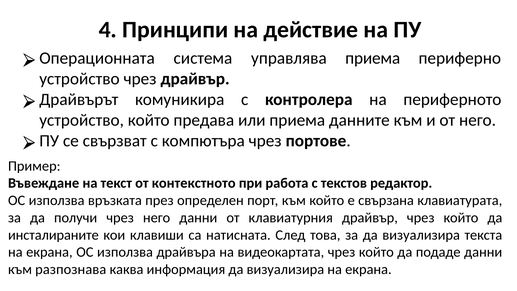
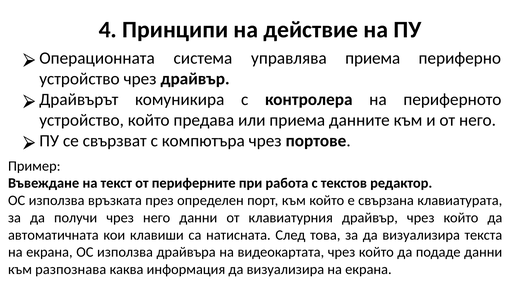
контекстното: контекстното -> периферните
инсталираните: инсталираните -> автоматичната
